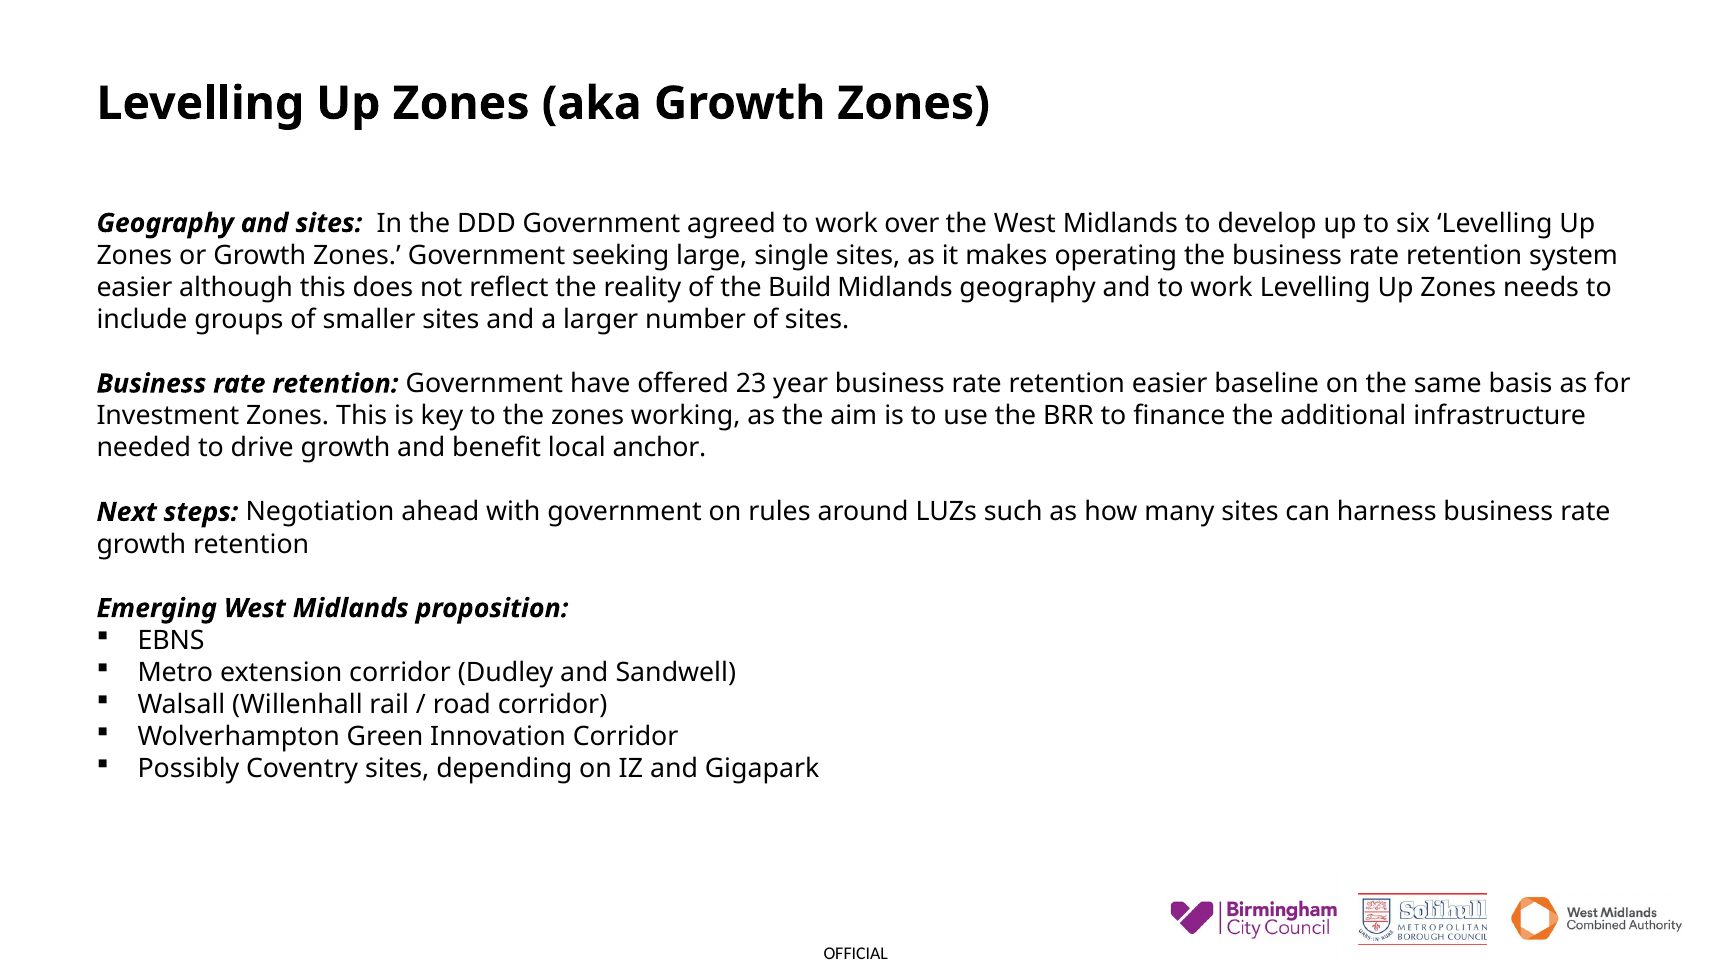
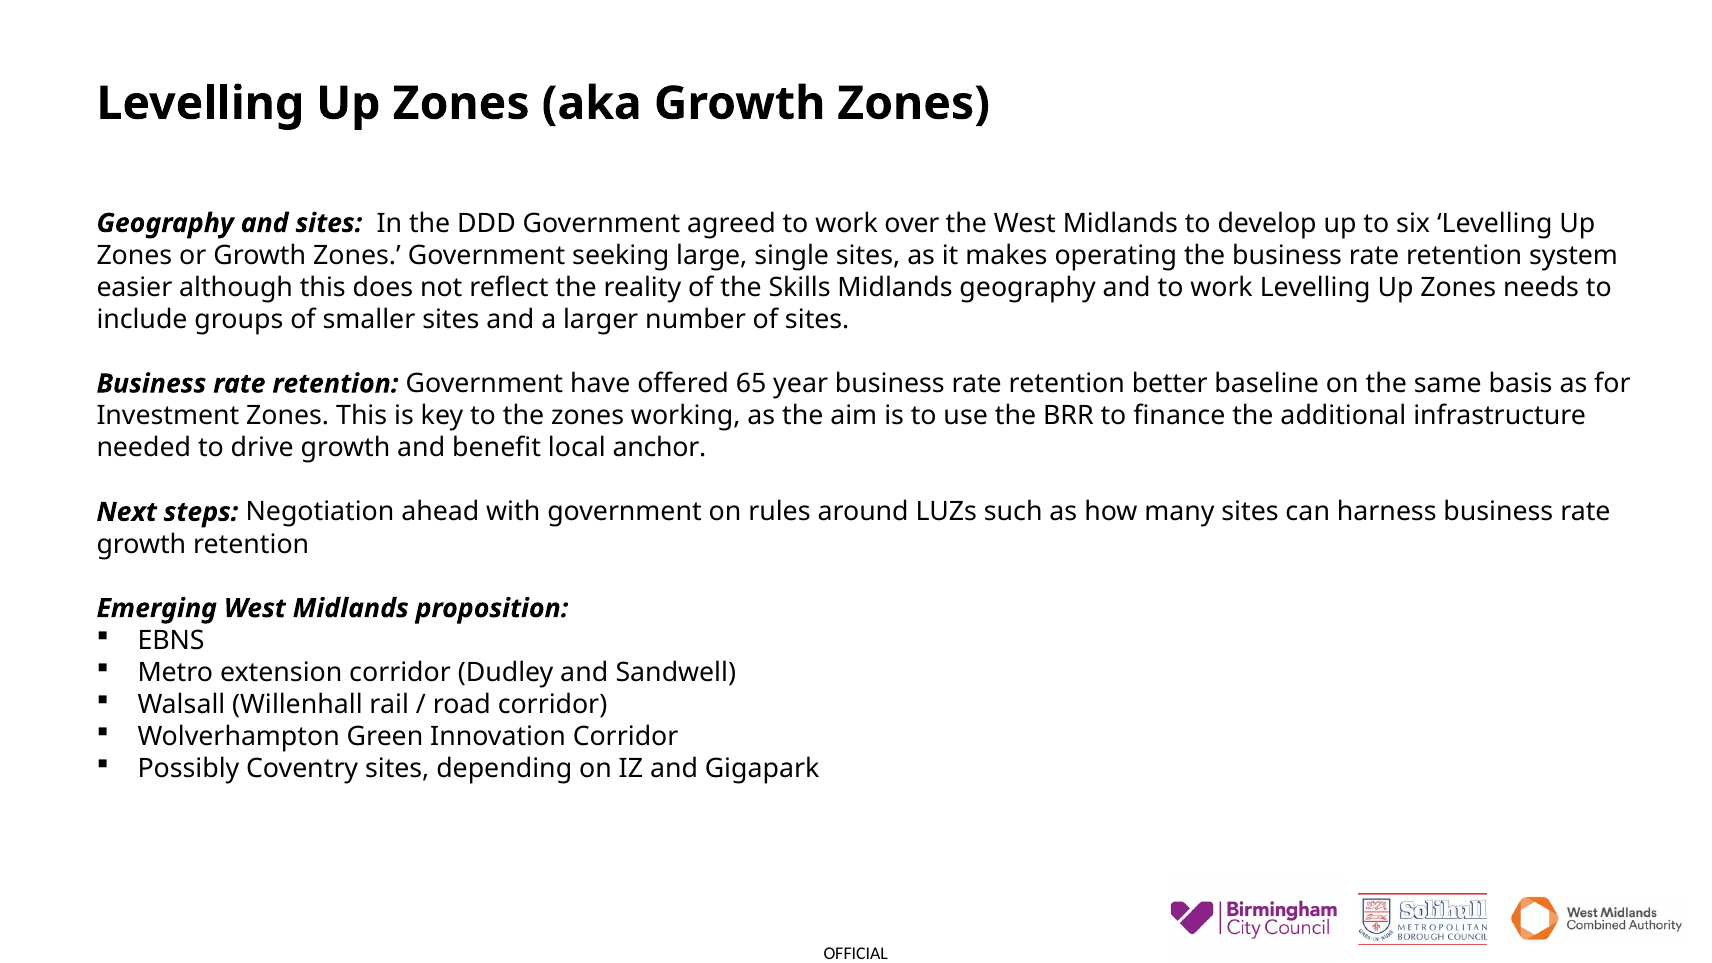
Build: Build -> Skills
23: 23 -> 65
retention easier: easier -> better
